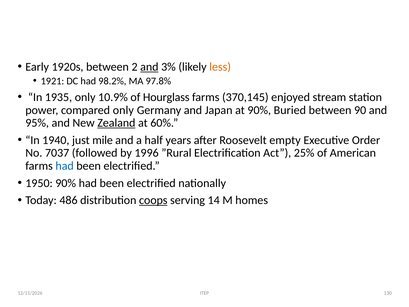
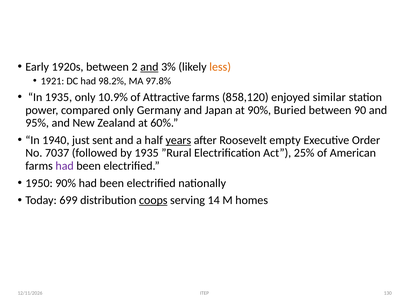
Hourglass: Hourglass -> Attractive
370,145: 370,145 -> 858,120
stream: stream -> similar
Zealand underline: present -> none
mile: mile -> sent
years underline: none -> present
by 1996: 1996 -> 1935
had at (65, 166) colour: blue -> purple
486: 486 -> 699
